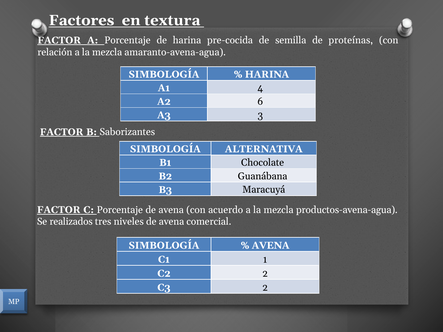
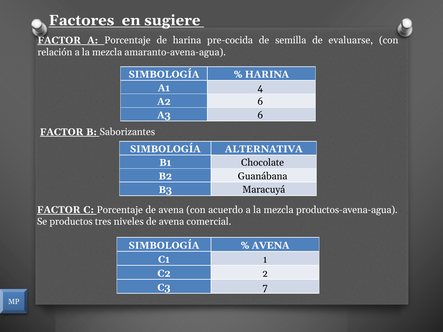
textura: textura -> sugiere
proteínas: proteínas -> evaluarse
A3 3: 3 -> 6
realizados: realizados -> productos
C3 2: 2 -> 7
